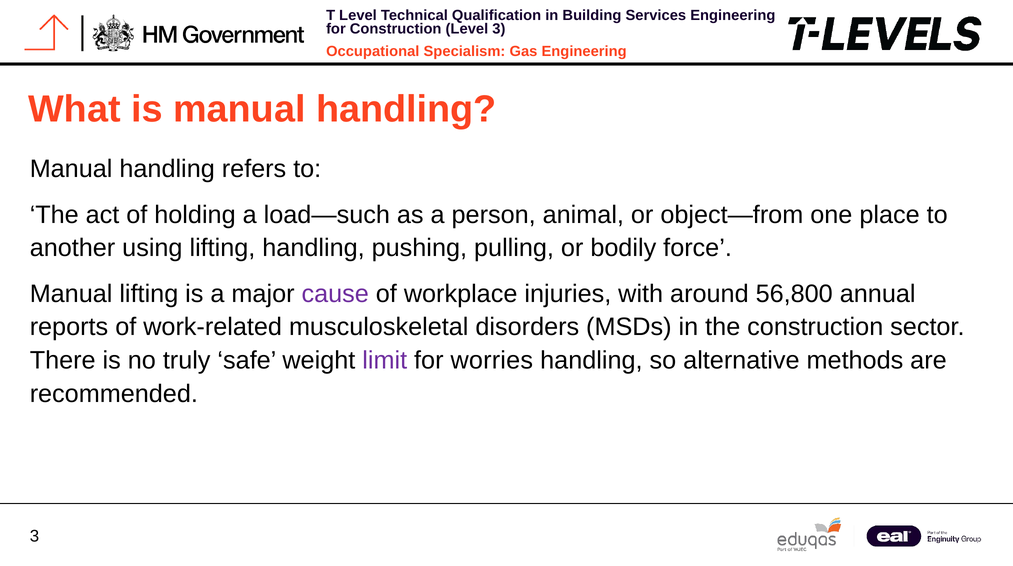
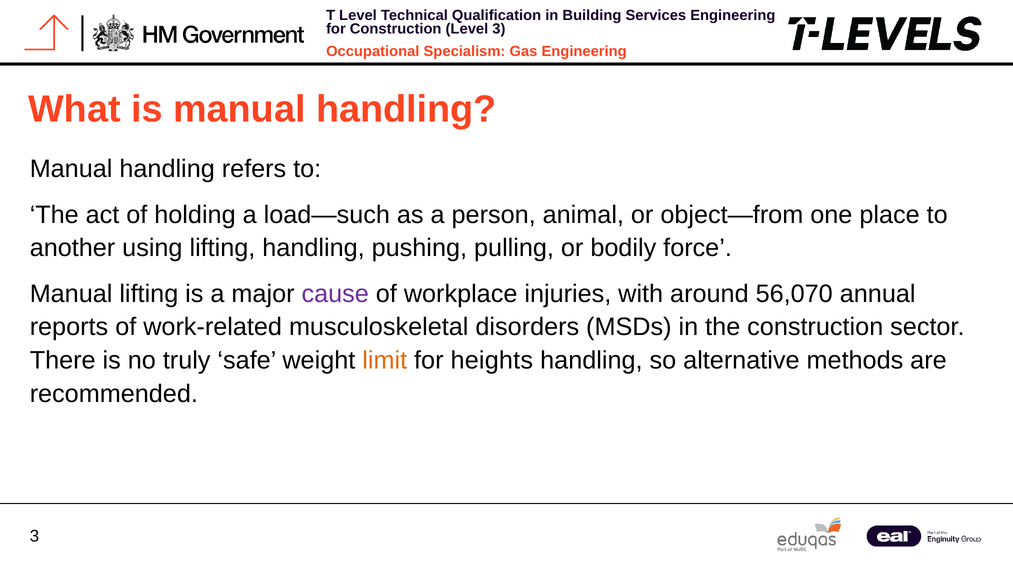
56,800: 56,800 -> 56,070
limit colour: purple -> orange
worries: worries -> heights
